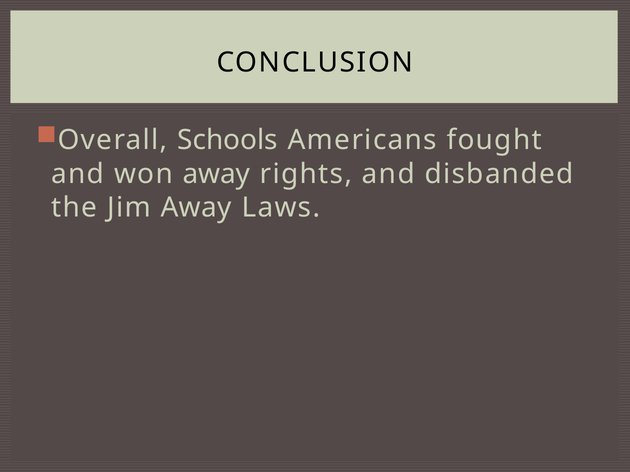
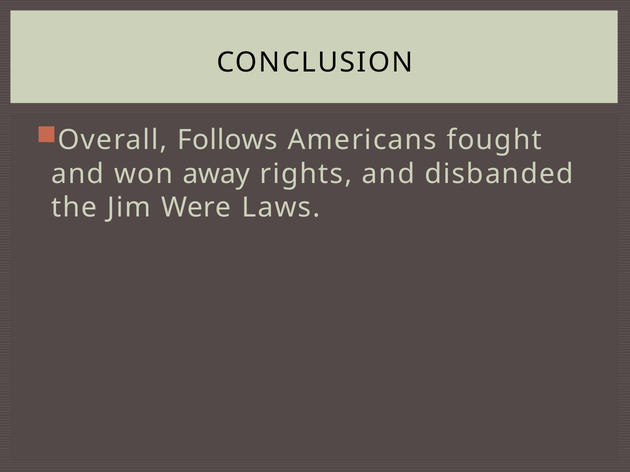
Schools: Schools -> Follows
Jim Away: Away -> Were
